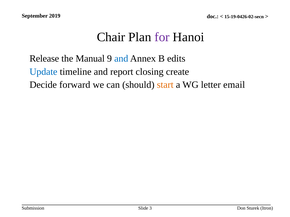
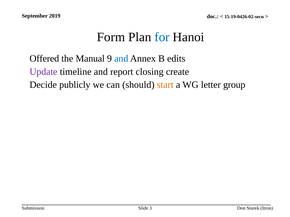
Chair: Chair -> Form
for colour: purple -> blue
Release: Release -> Offered
Update colour: blue -> purple
forward: forward -> publicly
email: email -> group
